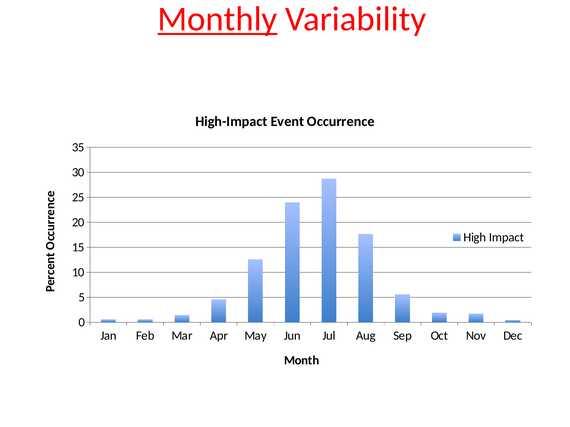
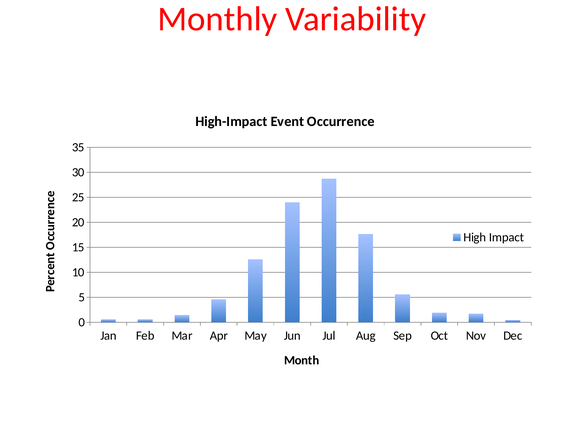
Monthly underline: present -> none
